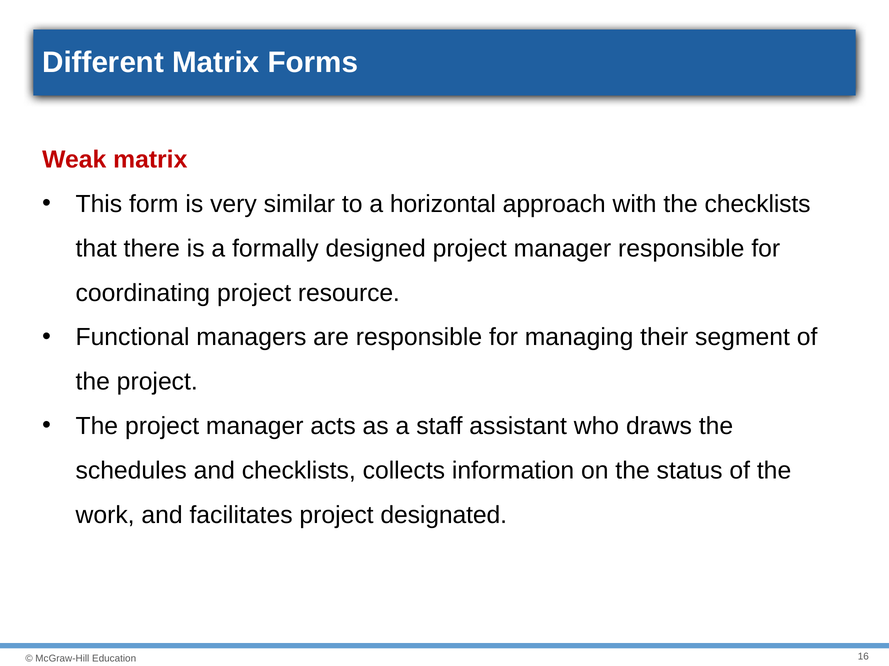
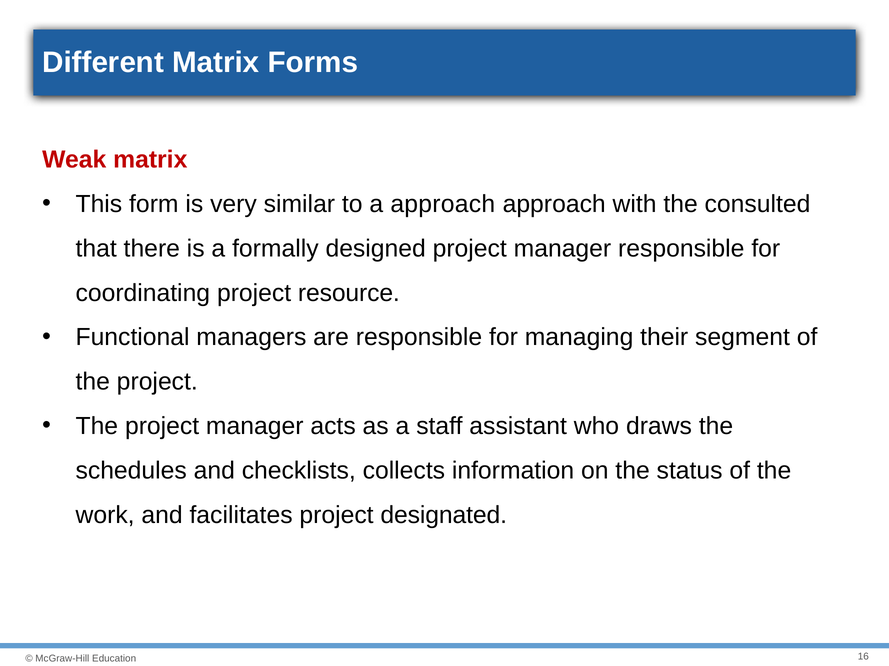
a horizontal: horizontal -> approach
the checklists: checklists -> consulted
